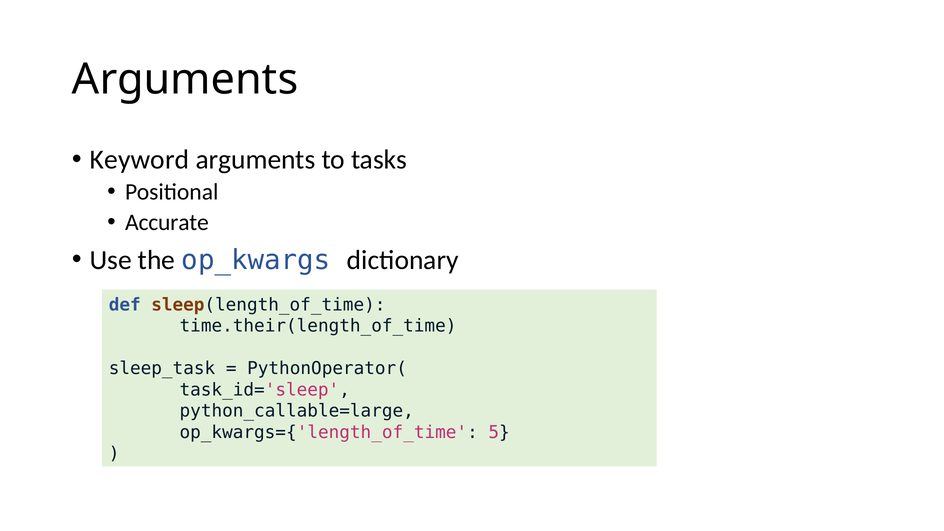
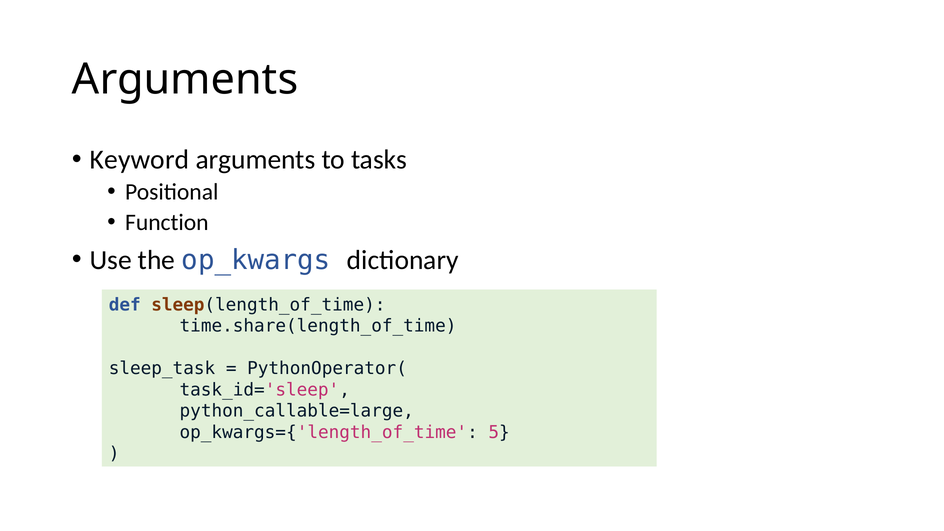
Accurate: Accurate -> Function
time.their(length_of_time: time.their(length_of_time -> time.share(length_of_time
